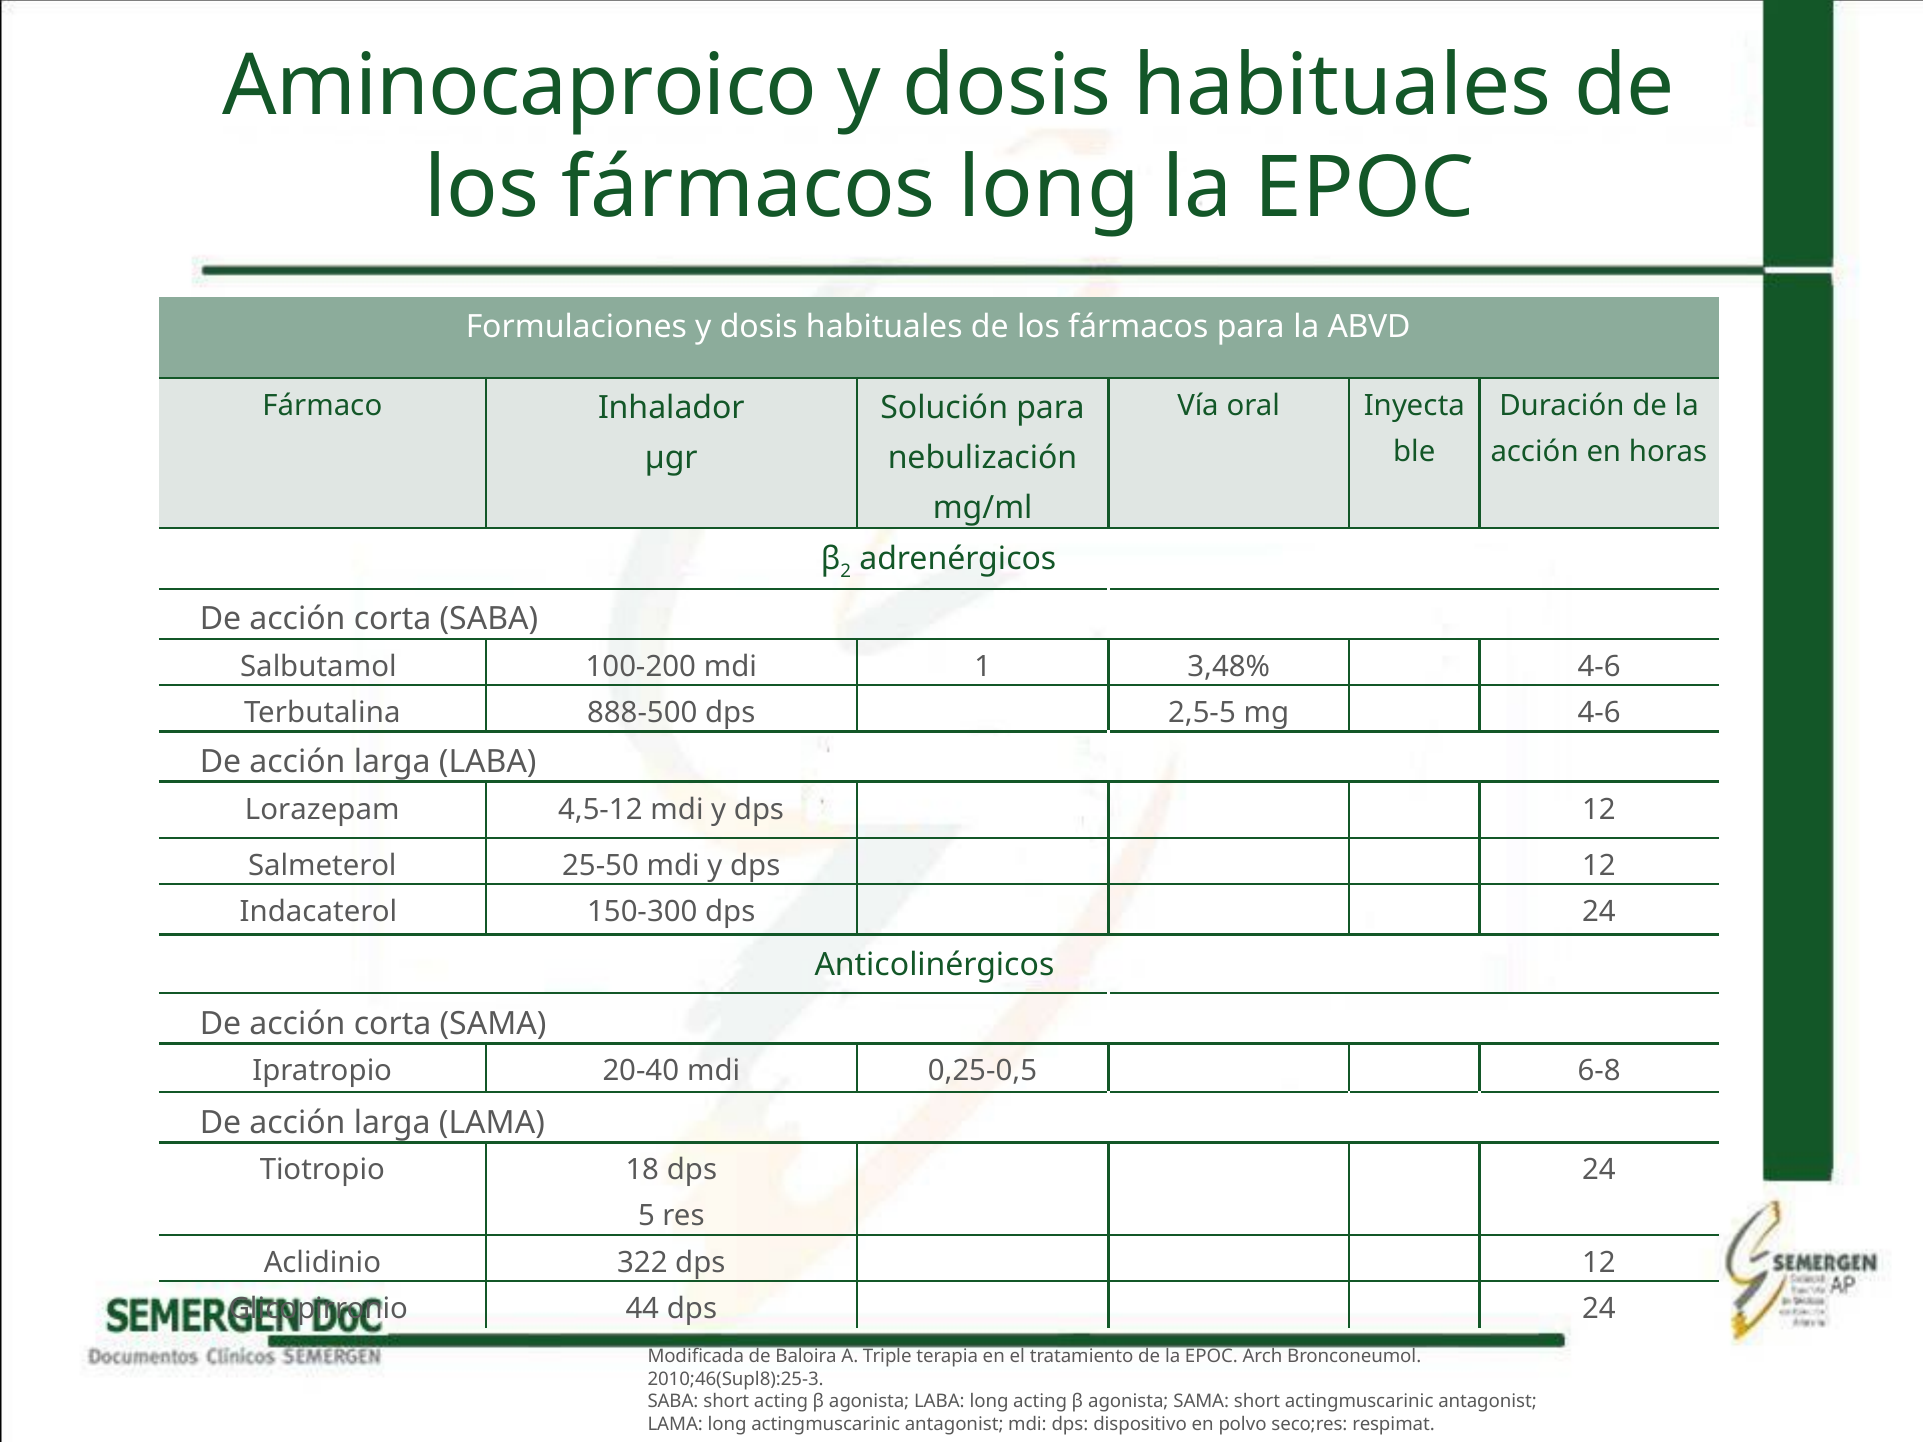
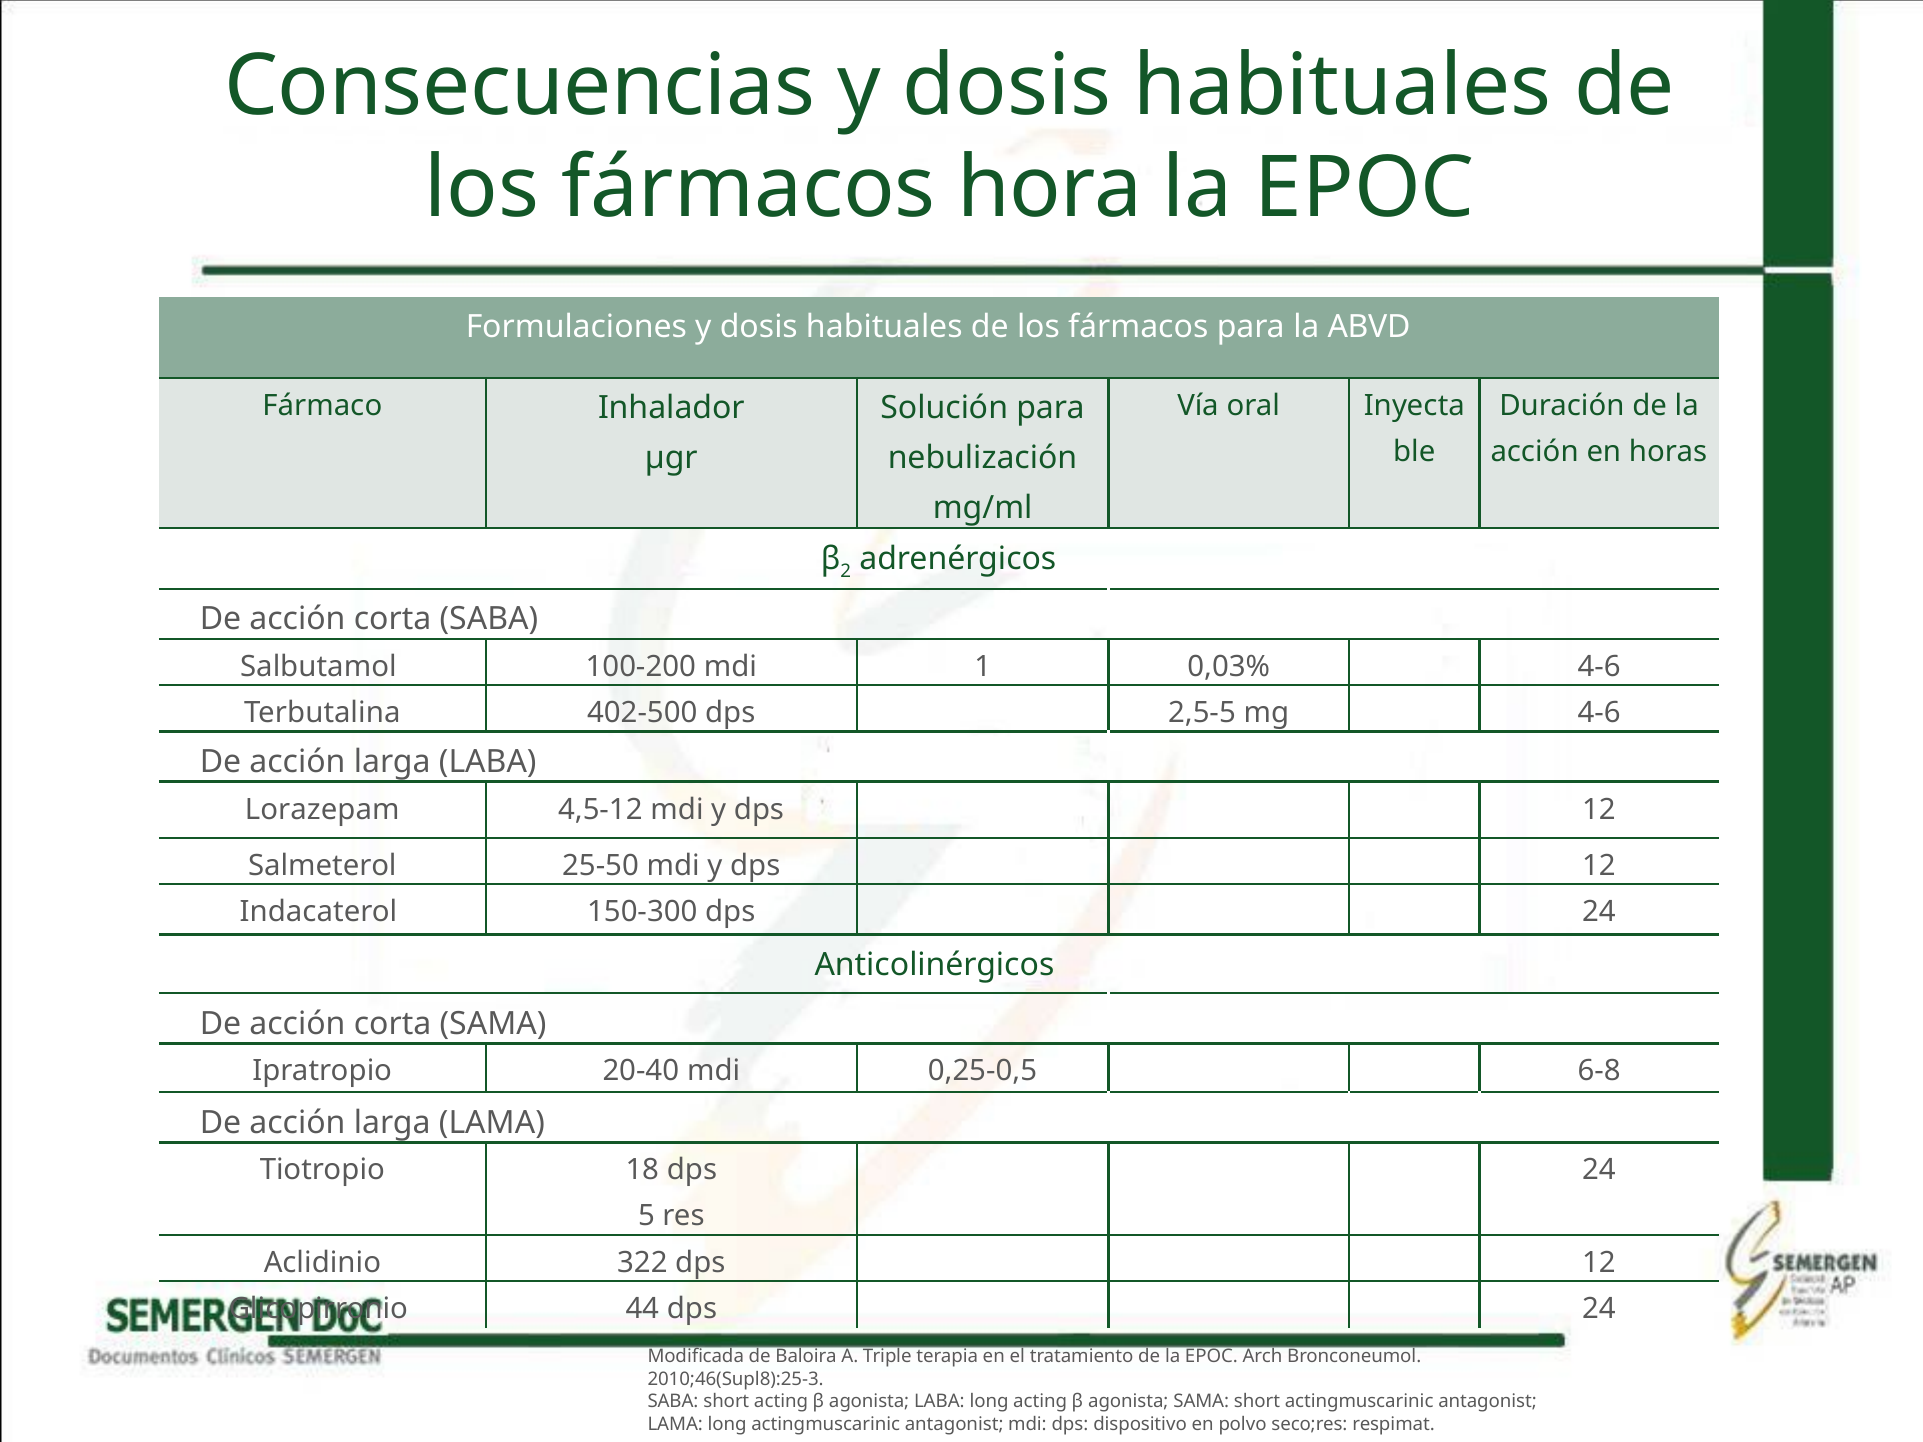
Aminocaproico: Aminocaproico -> Consecuencias
fármacos long: long -> hora
3,48%: 3,48% -> 0,03%
888-500: 888-500 -> 402-500
